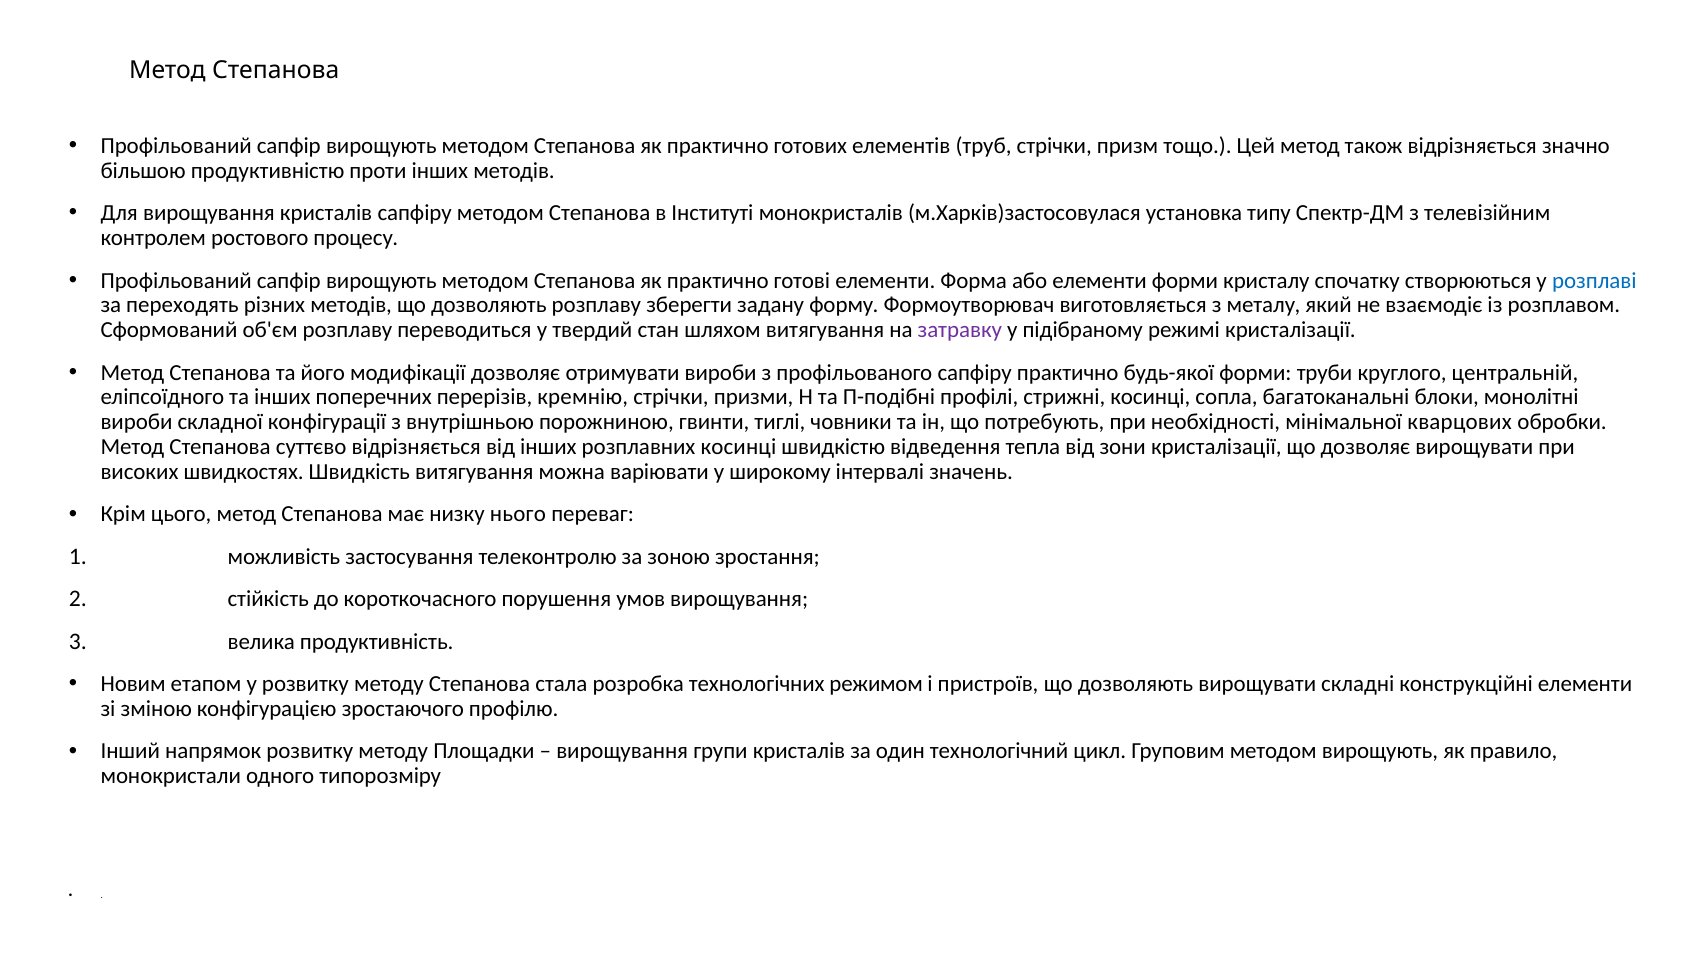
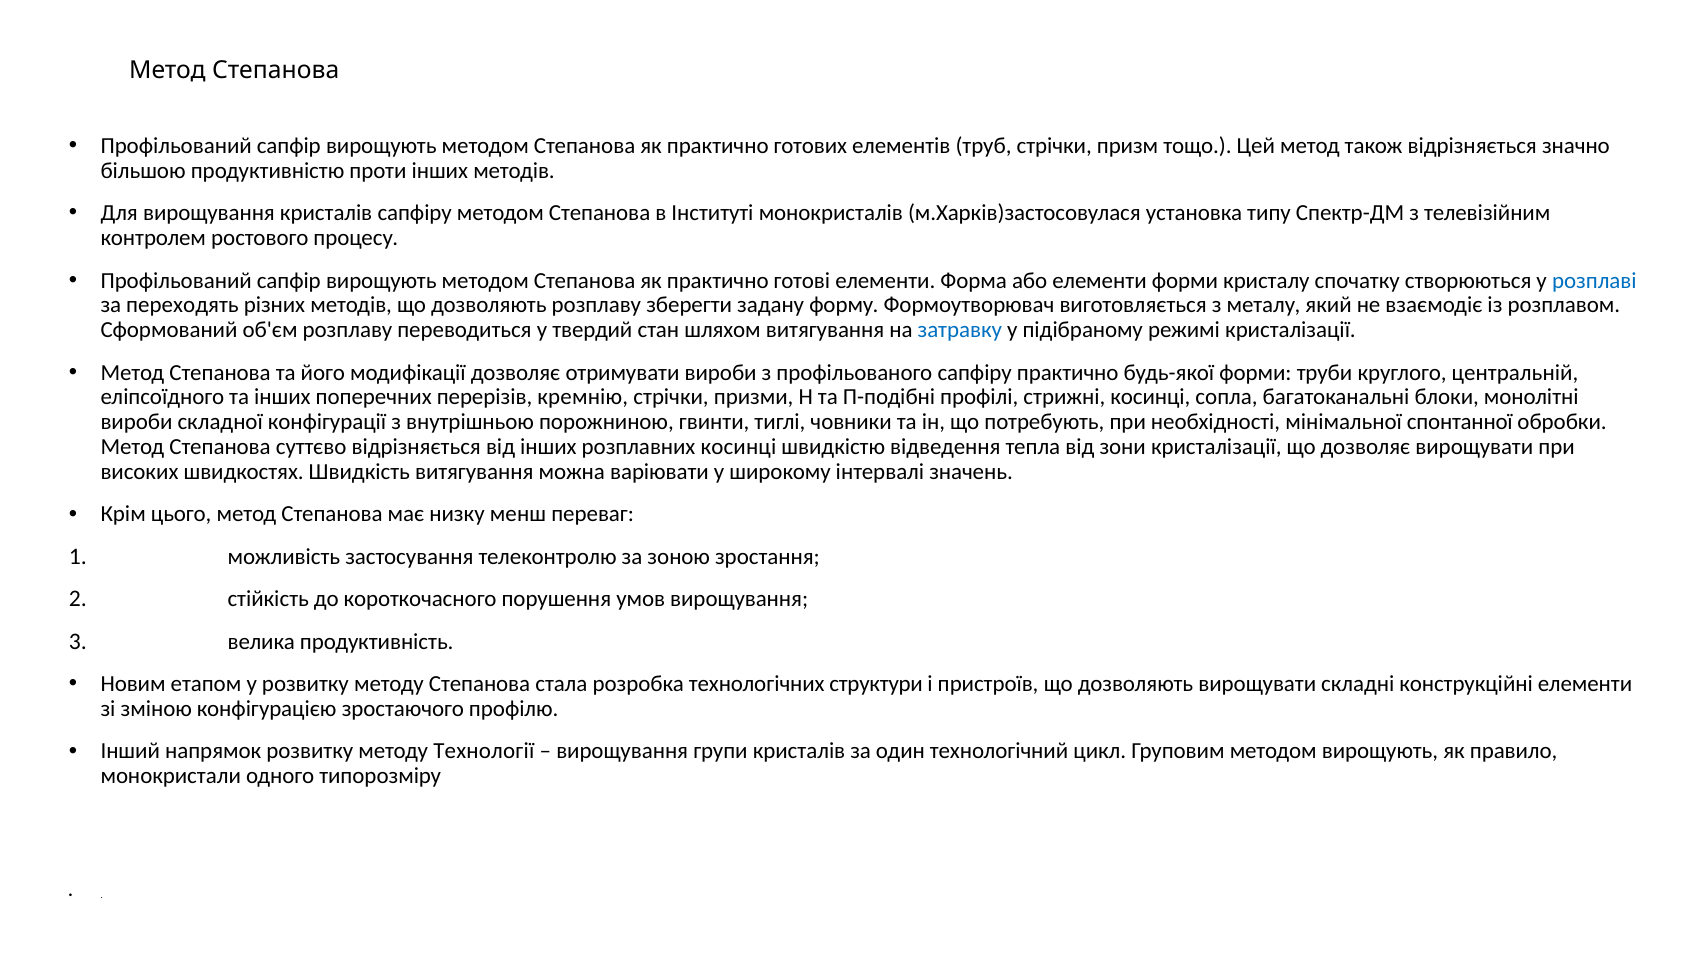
затравку colour: purple -> blue
кварцових: кварцових -> спонтанної
нього: нього -> менш
режимом: режимом -> структури
Площадки: Площадки -> Технології
